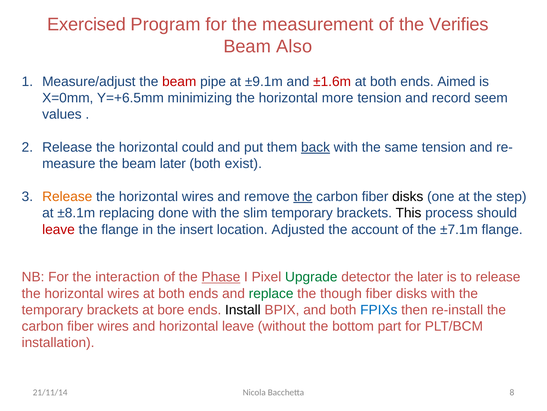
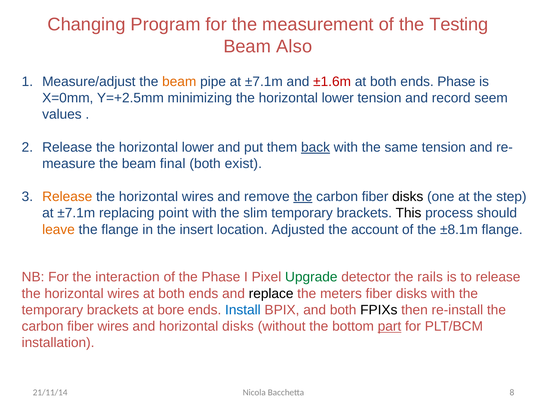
Exercised: Exercised -> Changing
Verifies: Verifies -> Testing
beam at (179, 81) colour: red -> orange
pipe at ±9.1m: ±9.1m -> ±7.1m
ends Aimed: Aimed -> Phase
Y=+6.5mm: Y=+6.5mm -> Y=+2.5mm
minimizing the horizontal more: more -> lower
Release the horizontal could: could -> lower
beam later: later -> final
±8.1m at (76, 213): ±8.1m -> ±7.1m
done: done -> point
leave at (59, 229) colour: red -> orange
±7.1m: ±7.1m -> ±8.1m
Phase at (221, 277) underline: present -> none
the later: later -> rails
replace colour: green -> black
though: though -> meters
Install colour: black -> blue
FPIXs colour: blue -> black
horizontal leave: leave -> disks
part underline: none -> present
